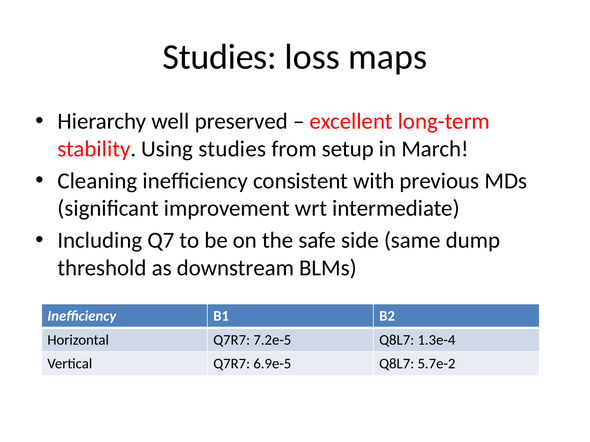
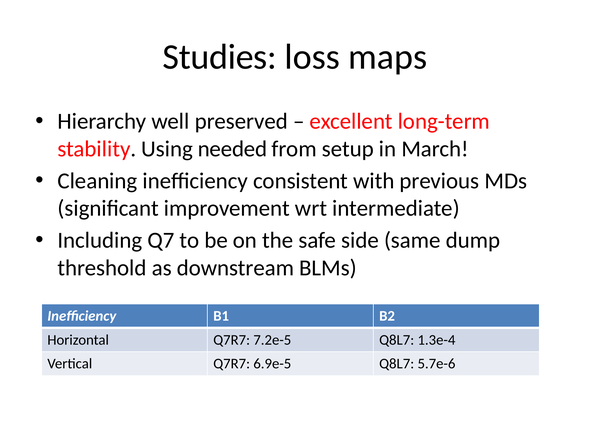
Using studies: studies -> needed
5.7e-2: 5.7e-2 -> 5.7e-6
